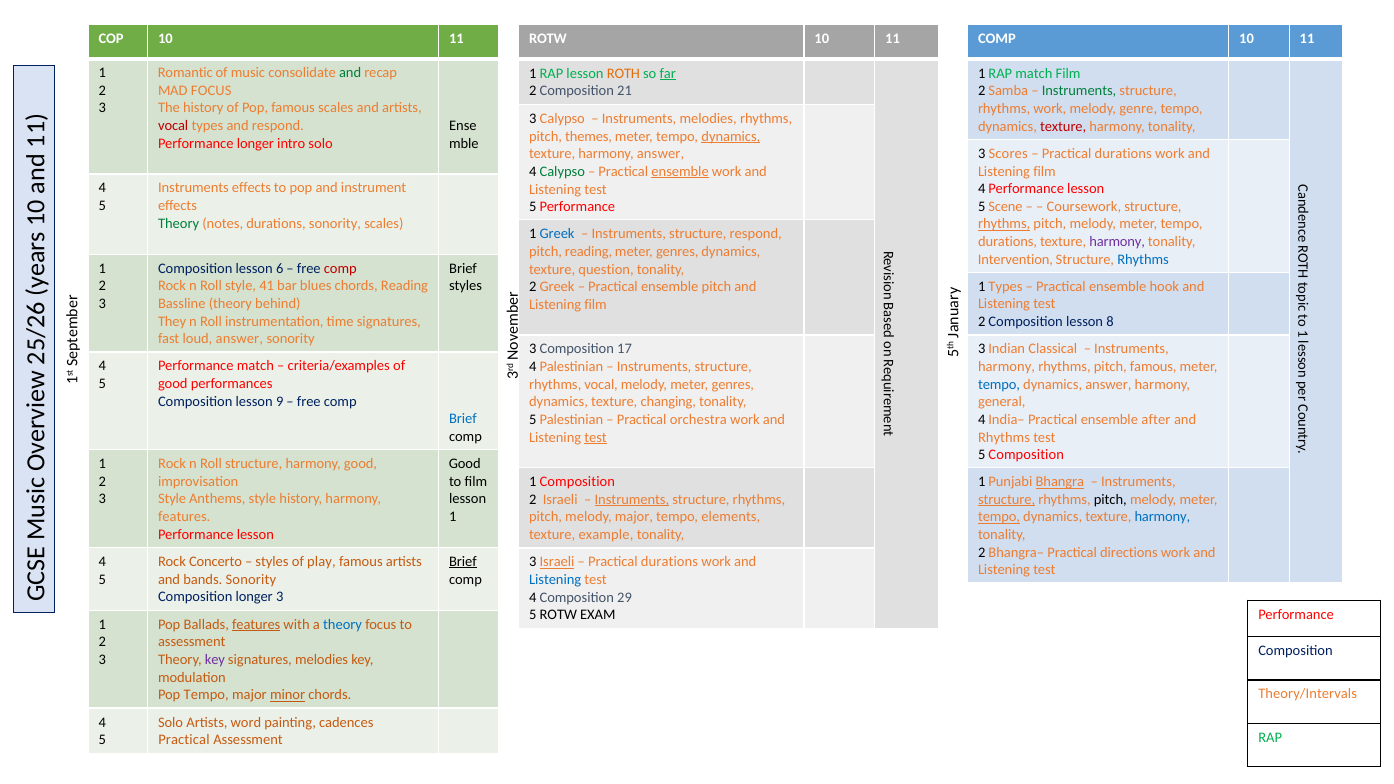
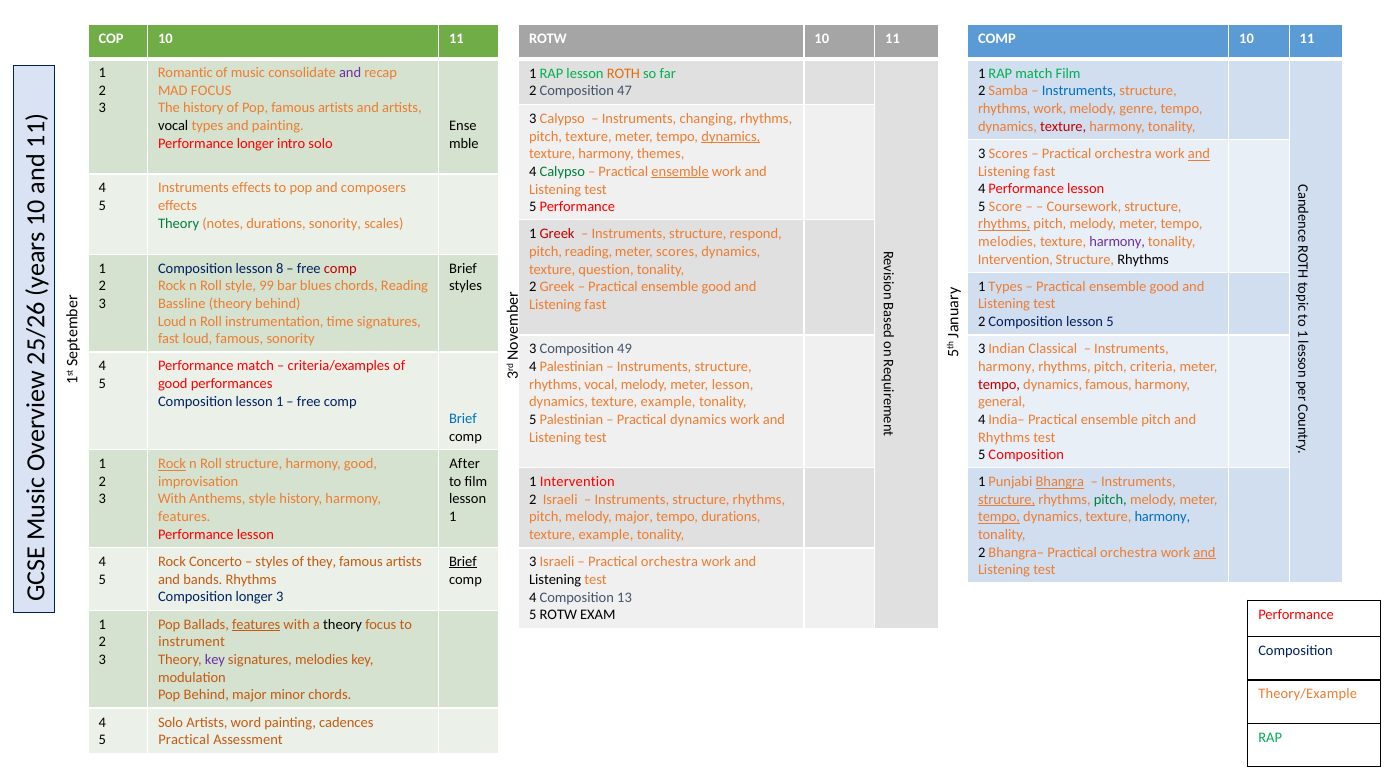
and at (350, 73) colour: green -> purple
far underline: present -> none
21: 21 -> 47
Instruments at (1079, 91) colour: green -> blue
Pop famous scales: scales -> artists
Instruments melodies: melodies -> changing
vocal at (173, 126) colour: red -> black
and respond: respond -> painting
pitch themes: themes -> texture
durations at (1123, 154): durations -> orchestra
and at (1199, 154) underline: none -> present
harmony answer: answer -> themes
film at (1044, 171): film -> fast
instrument: instrument -> composers
Scene: Scene -> Score
Greek at (557, 234) colour: blue -> red
durations at (1008, 242): durations -> melodies
genres at (677, 252): genres -> scores
Rhythms at (1143, 259) colour: blue -> black
lesson 6: 6 -> 8
41: 41 -> 99
hook at (1164, 286): hook -> good
pitch at (716, 287): pitch -> good
film at (596, 304): film -> fast
They at (172, 321): They -> Loud
Composition lesson 8: 8 -> 5
loud answer: answer -> famous
17: 17 -> 49
pitch famous: famous -> criteria
melody meter genres: genres -> lesson
tempo at (999, 384) colour: blue -> red
dynamics answer: answer -> famous
Composition lesson 9: 9 -> 1
dynamics texture changing: changing -> example
Practical orchestra: orchestra -> dynamics
ensemble after: after -> pitch
test at (596, 437) underline: present -> none
Rock at (172, 464) underline: none -> present
Good at (465, 464): Good -> After
1 Composition: Composition -> Intervention
Style at (172, 499): Style -> With
Instruments at (632, 500) underline: present -> none
pitch at (1110, 500) colour: black -> green
tempo elements: elements -> durations
Bhangra– Practical directions: directions -> orchestra
and at (1204, 552) underline: none -> present
play: play -> they
Israeli at (557, 562) underline: present -> none
durations at (670, 562): durations -> orchestra
bands Sonority: Sonority -> Rhythms
Listening at (555, 580) colour: blue -> black
29: 29 -> 13
theory at (343, 625) colour: blue -> black
assessment at (192, 642): assessment -> instrument
Theory/Intervals: Theory/Intervals -> Theory/Example
Pop Tempo: Tempo -> Behind
minor underline: present -> none
